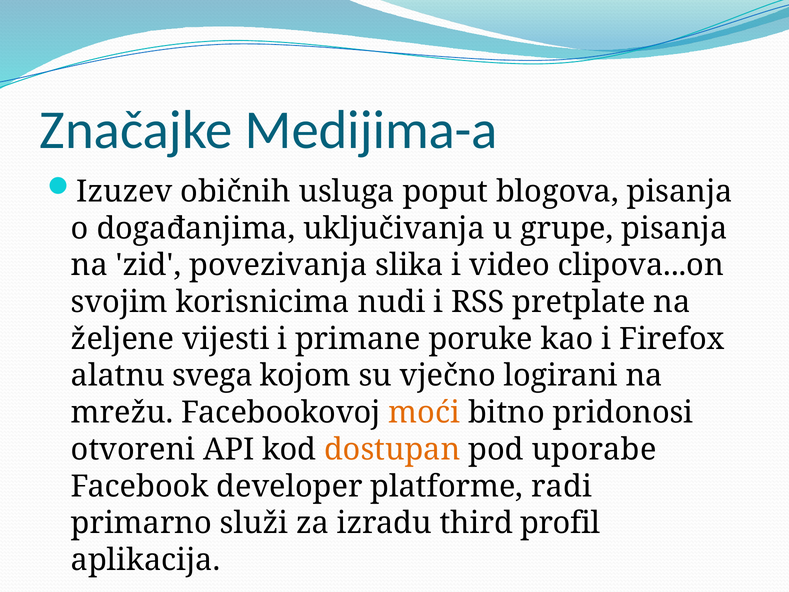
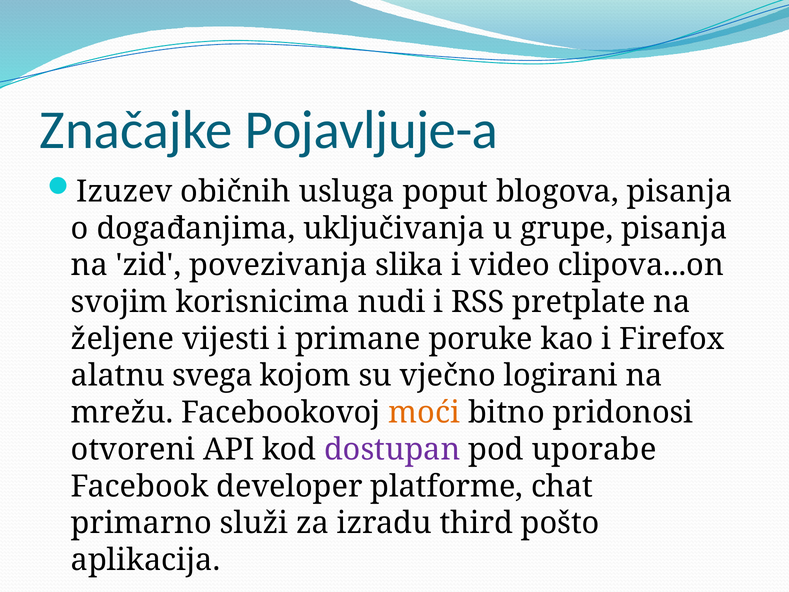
Medijima-a: Medijima-a -> Pojavljuje-a
dostupan colour: orange -> purple
radi: radi -> chat
profil: profil -> pošto
